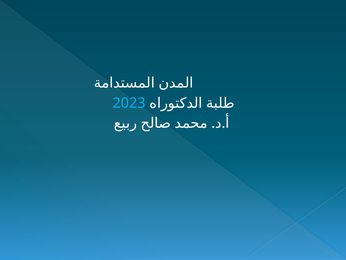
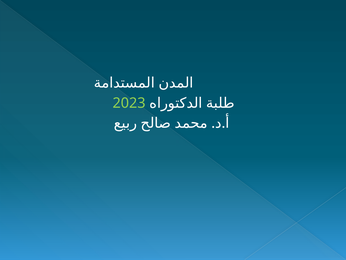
2023 colour: light blue -> light green
